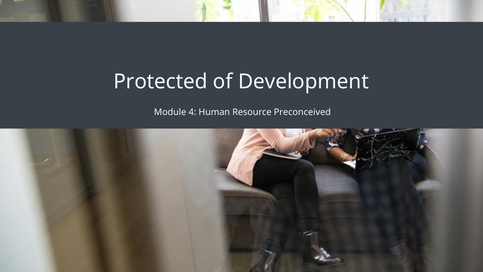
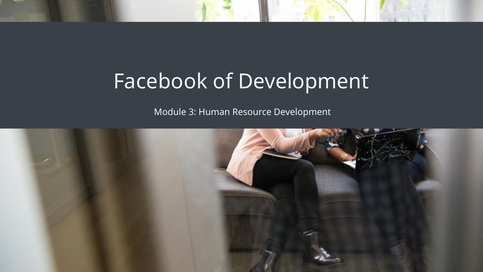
Protected: Protected -> Facebook
4: 4 -> 3
Resource Preconceived: Preconceived -> Development
